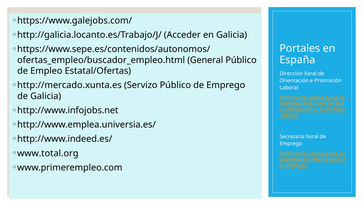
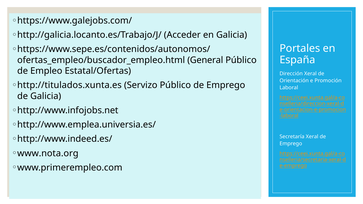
http://mercado.xunta.es: http://mercado.xunta.es -> http://titulados.xunta.es
www.total.org: www.total.org -> www.nota.org
